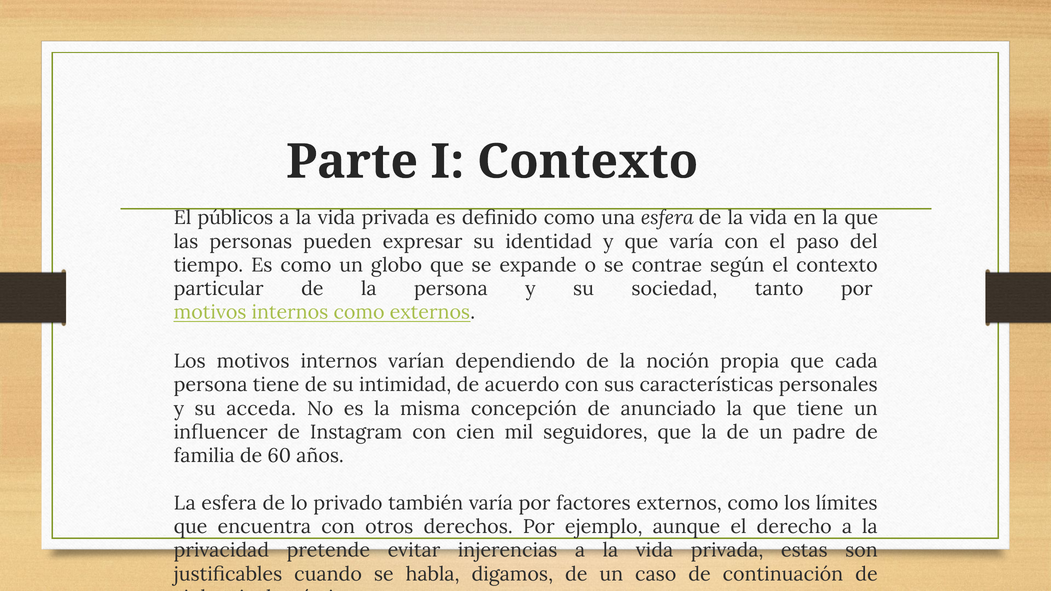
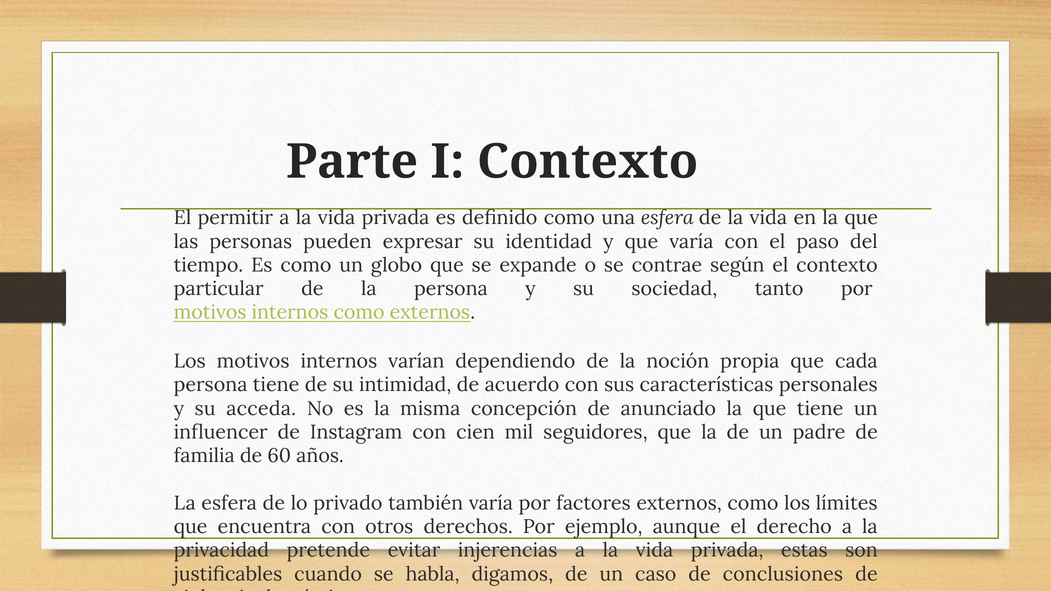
públicos: públicos -> permitir
continuación: continuación -> conclusiones
